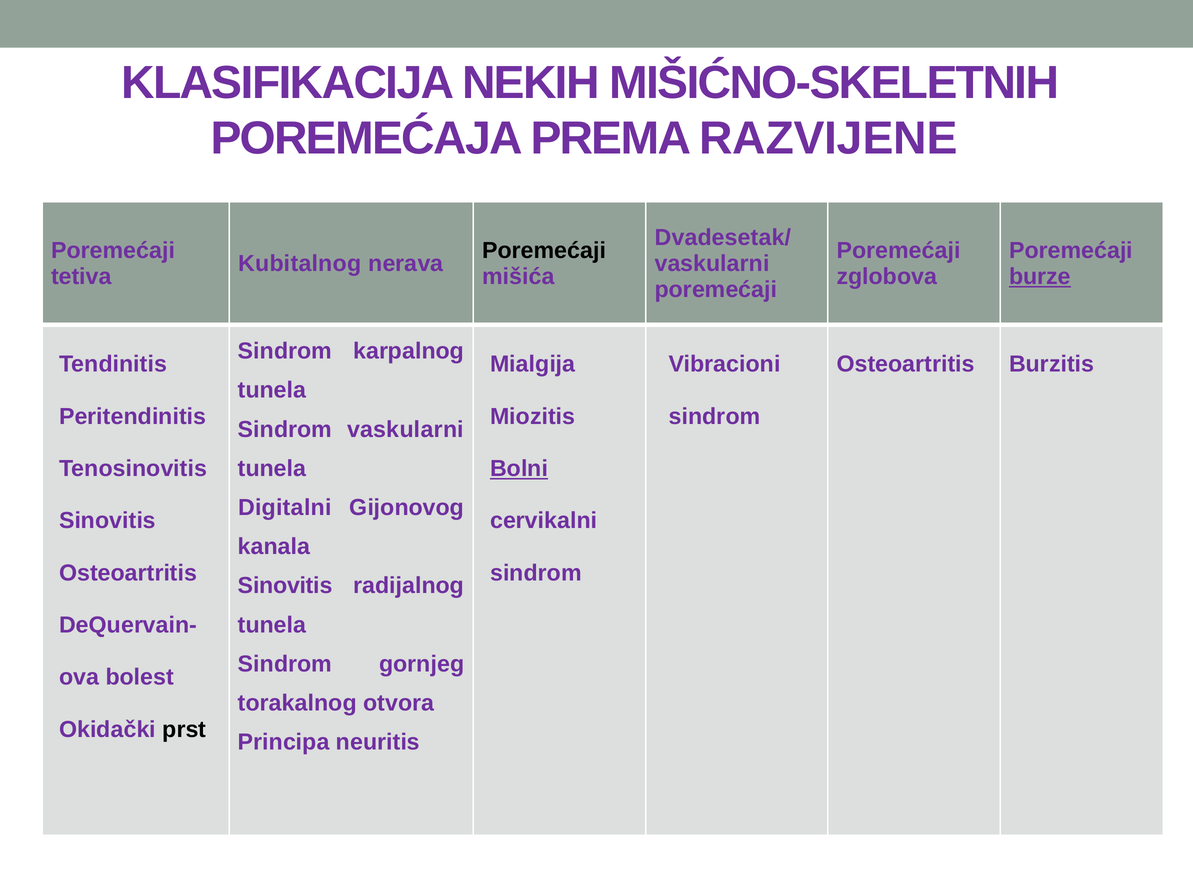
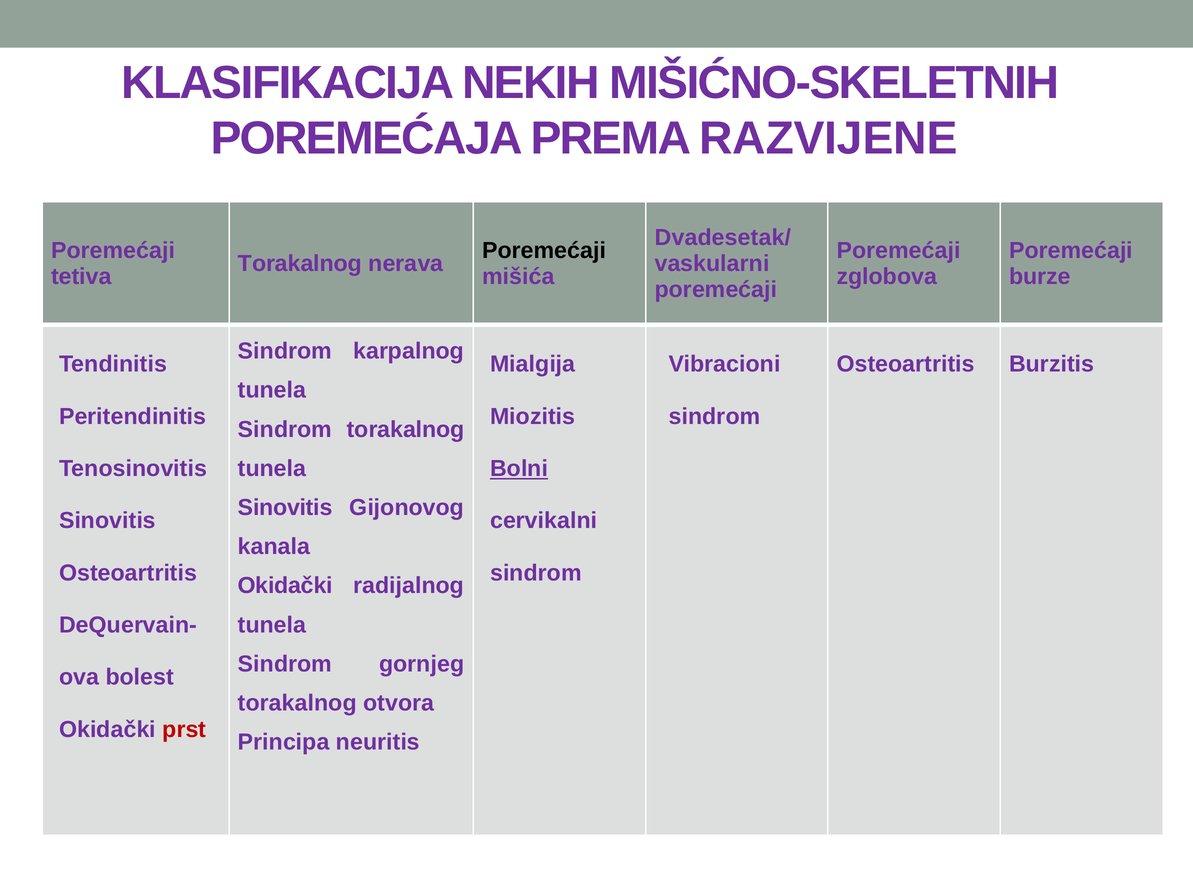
Kubitalnog at (300, 264): Kubitalnog -> Torakalnog
burze underline: present -> none
Sindrom vaskularni: vaskularni -> torakalnog
Digitalni at (285, 507): Digitalni -> Sinovitis
Sinovitis at (285, 586): Sinovitis -> Okidački
prst colour: black -> red
